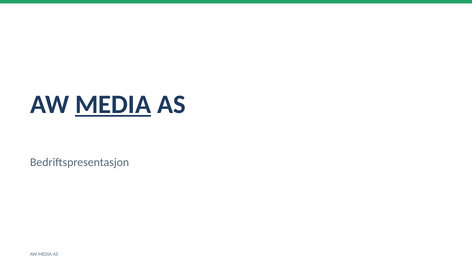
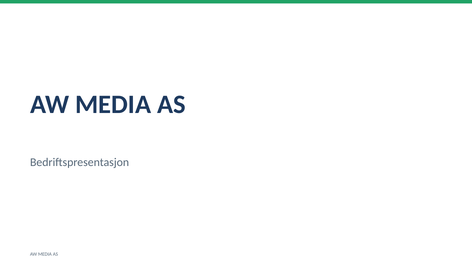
MEDIA at (113, 105) underline: present -> none
